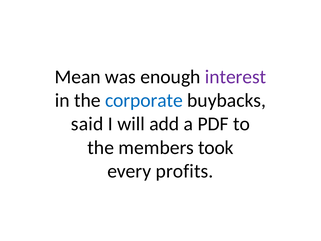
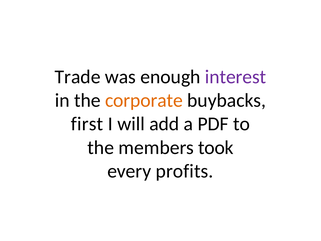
Mean: Mean -> Trade
corporate colour: blue -> orange
said: said -> first
